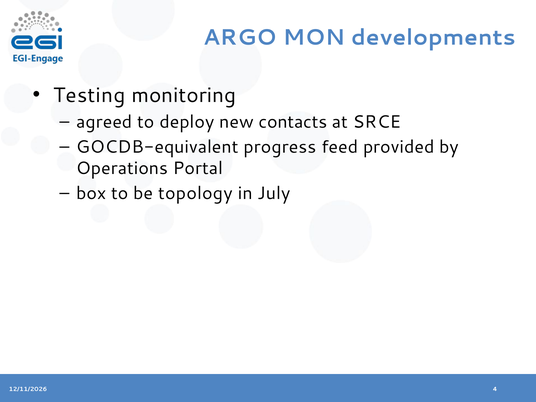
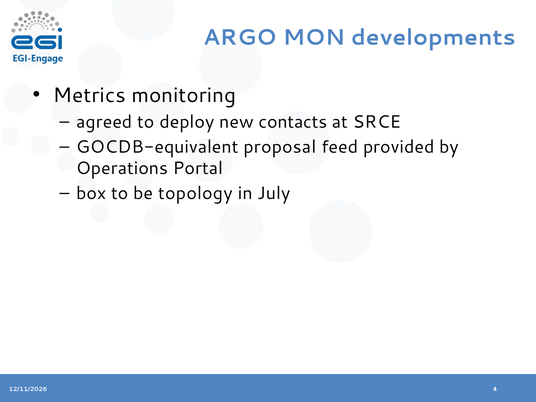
Testing: Testing -> Metrics
progress: progress -> proposal
